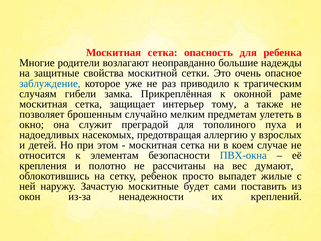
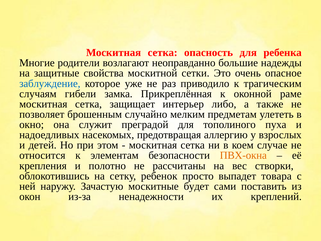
тому: тому -> либо
ПВХ-окна colour: blue -> orange
думают: думают -> створки
жилые: жилые -> товара
